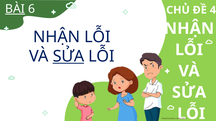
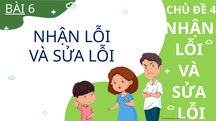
SỬA at (68, 57) underline: present -> none
